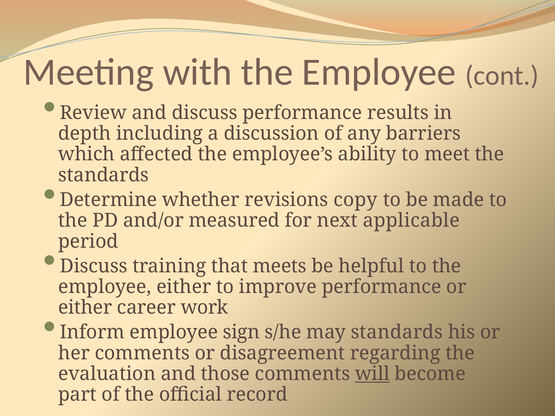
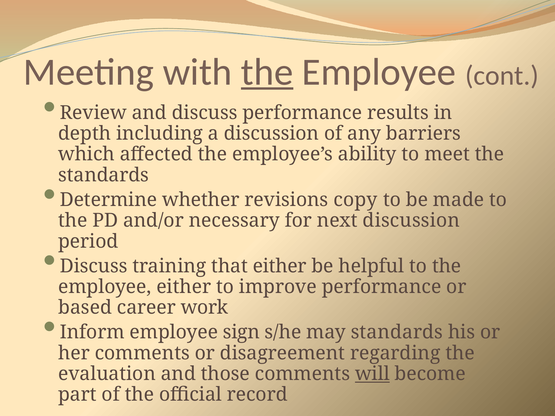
the at (267, 72) underline: none -> present
measured: measured -> necessary
next applicable: applicable -> discussion
that meets: meets -> either
either at (85, 308): either -> based
